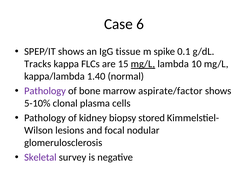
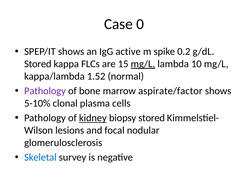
6: 6 -> 0
tissue: tissue -> active
0.1: 0.1 -> 0.2
Tracks at (38, 64): Tracks -> Stored
1.40: 1.40 -> 1.52
kidney underline: none -> present
Skeletal colour: purple -> blue
